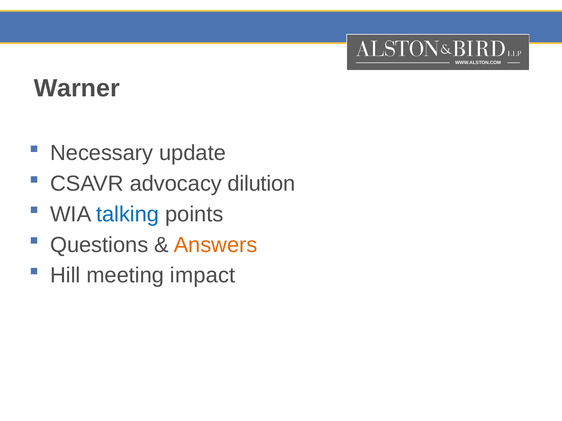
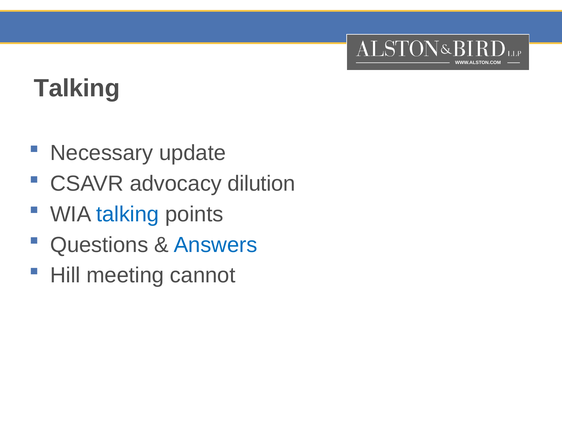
Warner at (77, 88): Warner -> Talking
Answers colour: orange -> blue
impact: impact -> cannot
